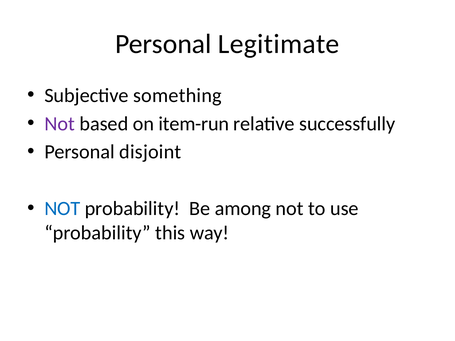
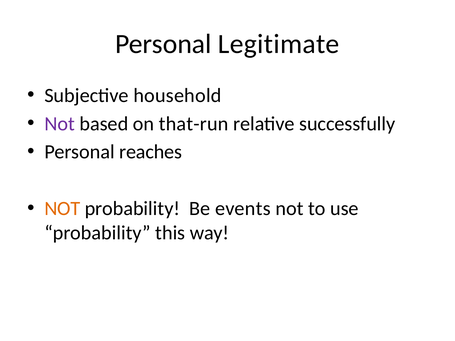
something: something -> household
item-run: item-run -> that-run
disjoint: disjoint -> reaches
NOT at (62, 209) colour: blue -> orange
among: among -> events
